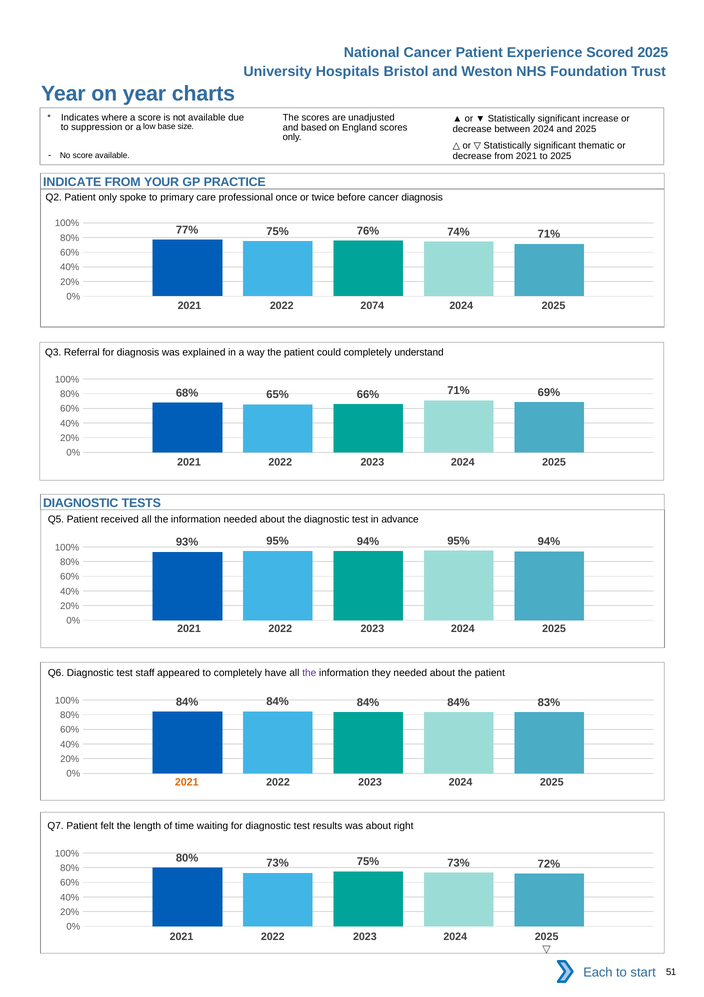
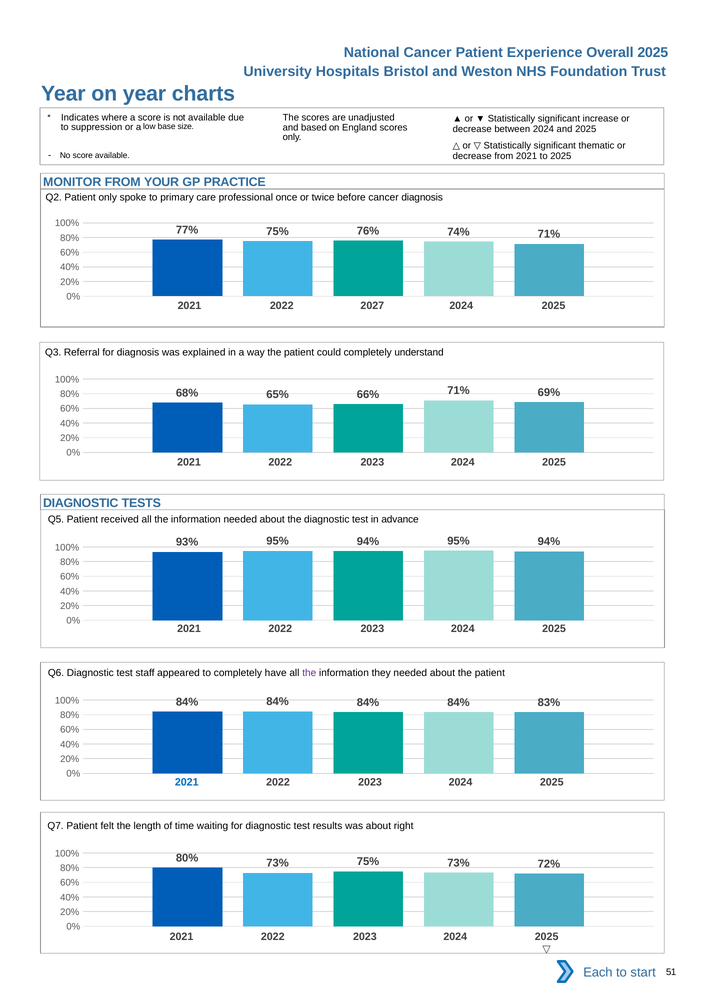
Scored: Scored -> Overall
INDICATE: INDICATE -> MONITOR
2074: 2074 -> 2027
2021 at (187, 782) colour: orange -> blue
